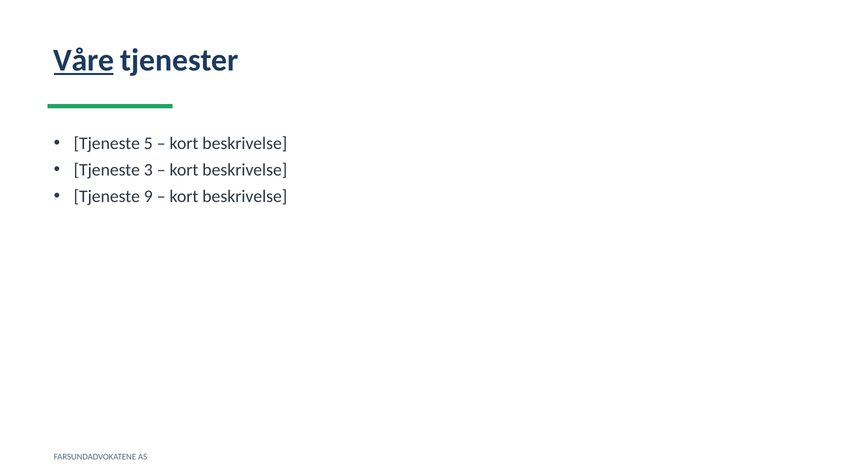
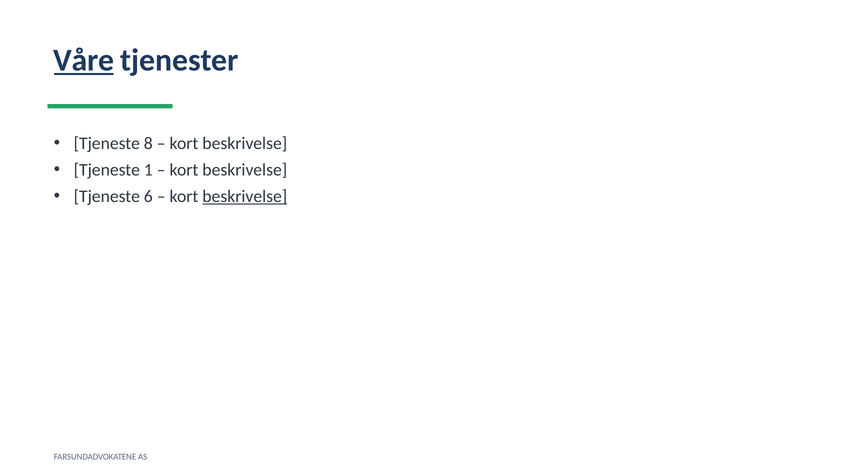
5: 5 -> 8
3: 3 -> 1
9: 9 -> 6
beskrivelse at (245, 196) underline: none -> present
